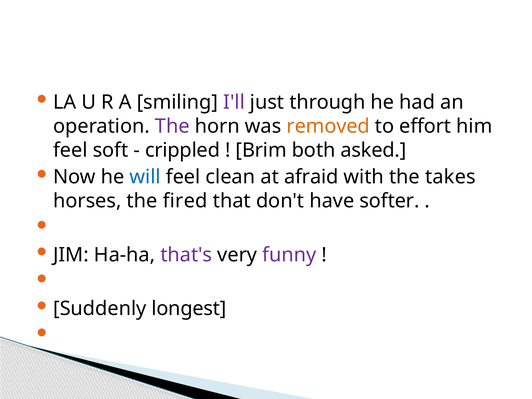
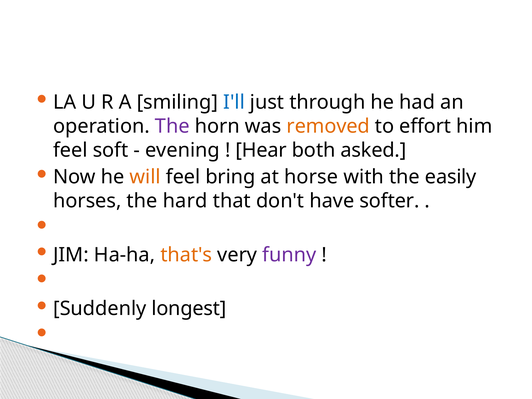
I'll colour: purple -> blue
crippled: crippled -> evening
Brim: Brim -> Hear
will colour: blue -> orange
clean: clean -> bring
afraid: afraid -> horse
takes: takes -> easily
fired: fired -> hard
that's colour: purple -> orange
